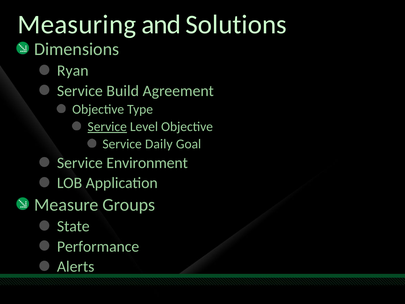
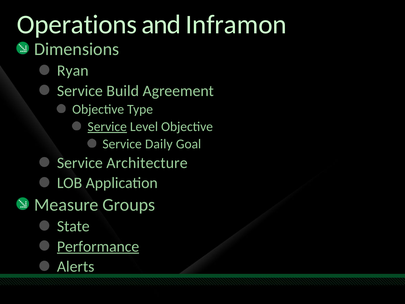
Measuring: Measuring -> Operations
Solutions: Solutions -> Inframon
Environment: Environment -> Architecture
Performance underline: none -> present
